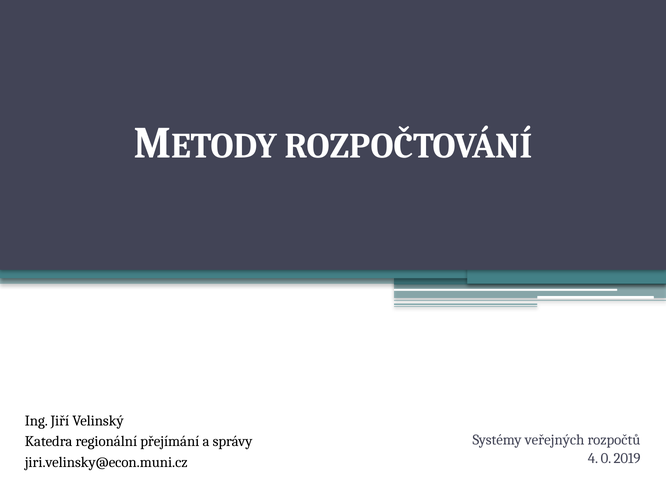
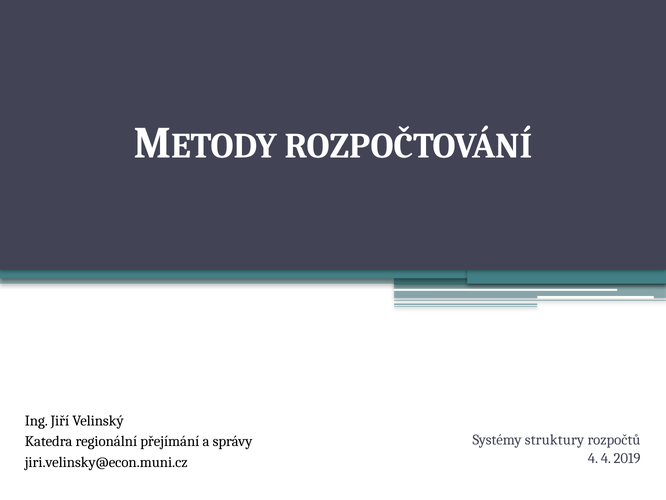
veřejných: veřejných -> struktury
4 0: 0 -> 4
